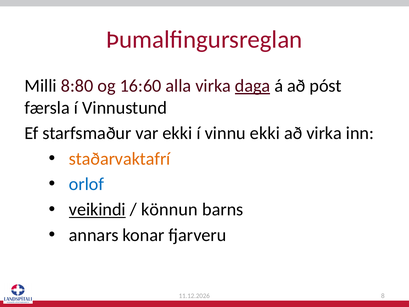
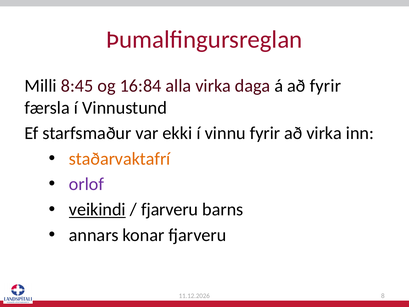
8:80: 8:80 -> 8:45
16:60: 16:60 -> 16:84
daga underline: present -> none
að póst: póst -> fyrir
vinnu ekki: ekki -> fyrir
orlof colour: blue -> purple
könnun at (169, 209): könnun -> fjarveru
